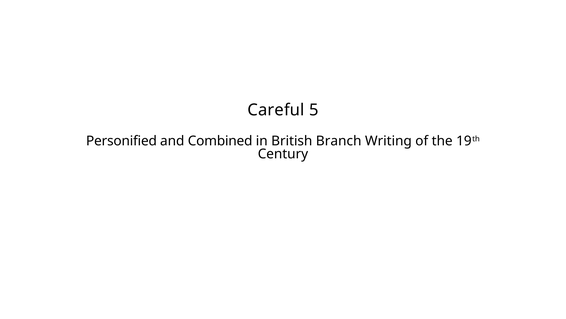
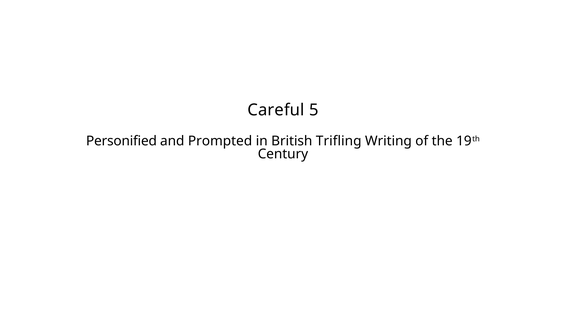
Combined: Combined -> Prompted
Branch: Branch -> Trifling
